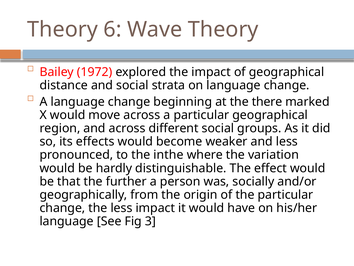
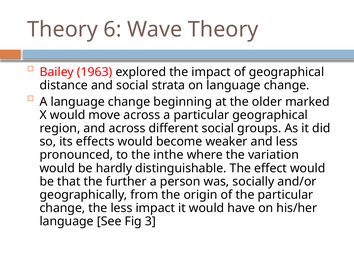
1972: 1972 -> 1963
there: there -> older
